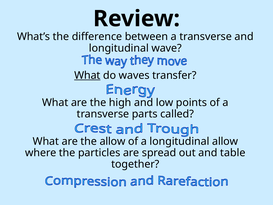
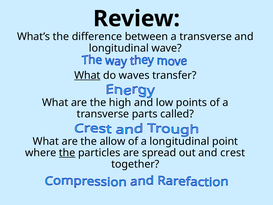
longitudinal allow: allow -> point
the at (67, 153) underline: none -> present
table: table -> crest
